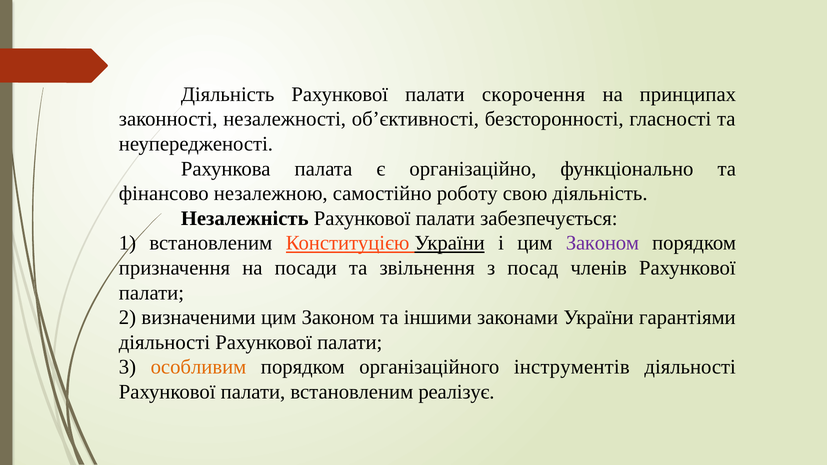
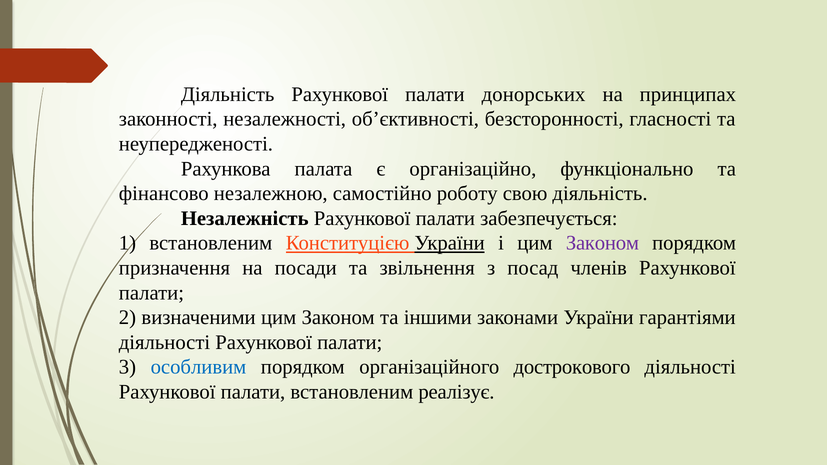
скорочення: скорочення -> донорських
особливим colour: orange -> blue
інструментів: інструментів -> дострокового
